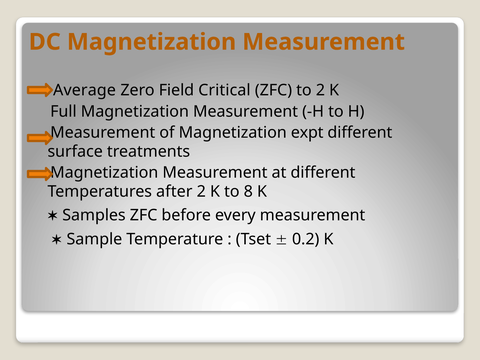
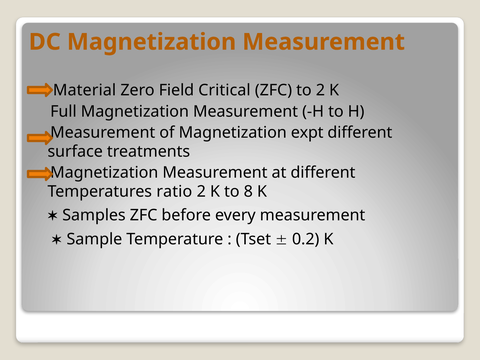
Average: Average -> Material
after: after -> ratio
